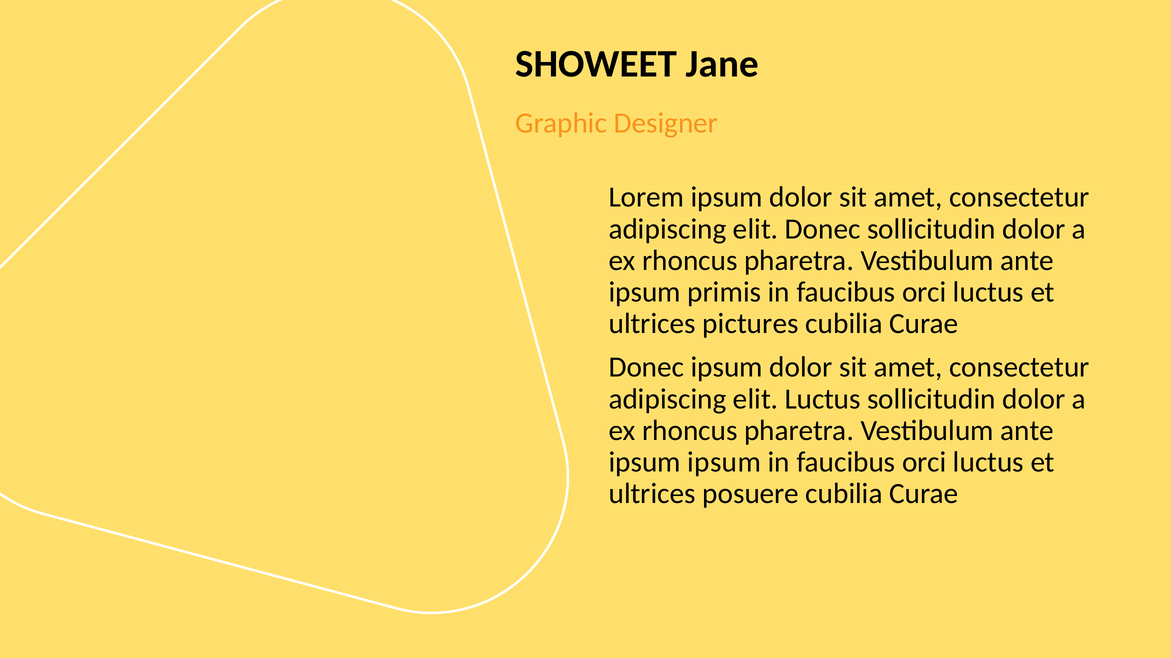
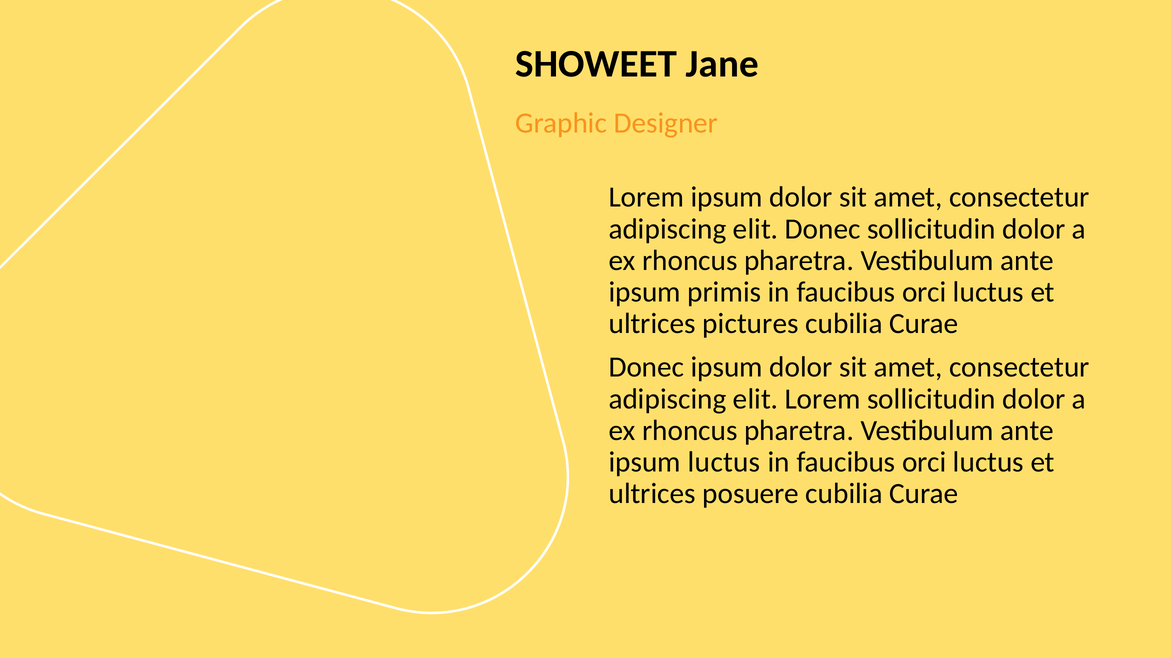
elit Luctus: Luctus -> Lorem
ipsum ipsum: ipsum -> luctus
